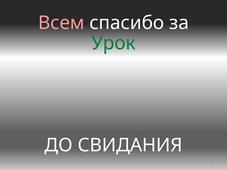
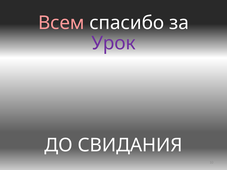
Урок colour: green -> purple
